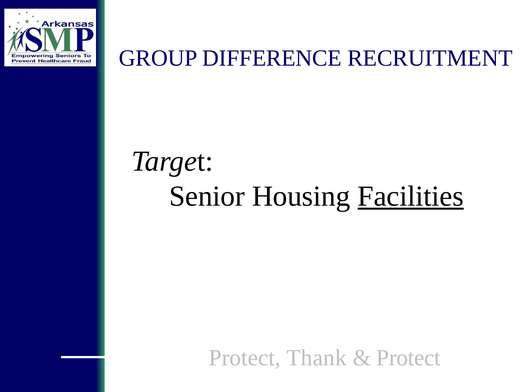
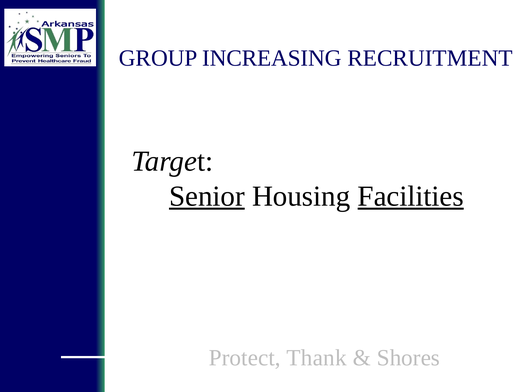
DIFFERENCE: DIFFERENCE -> INCREASING
Senior underline: none -> present
Protect at (409, 358): Protect -> Shores
